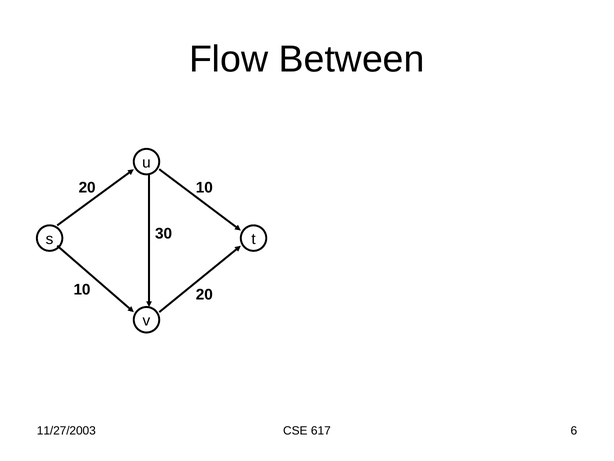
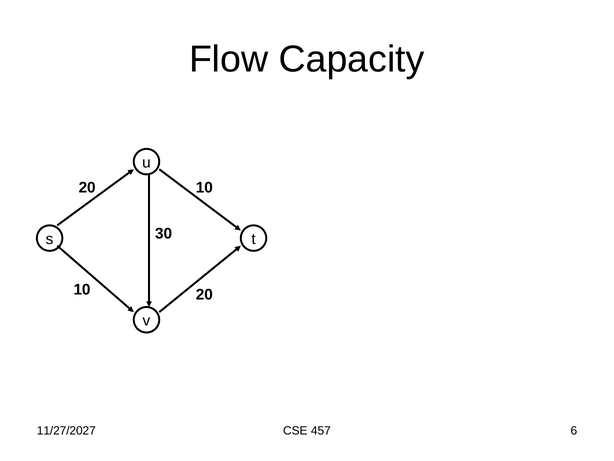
Between: Between -> Capacity
11/27/2003: 11/27/2003 -> 11/27/2027
617: 617 -> 457
